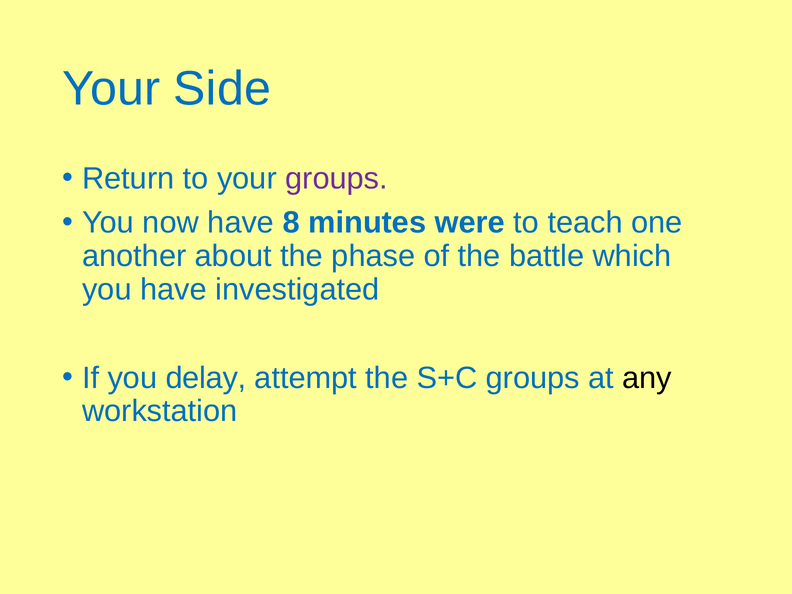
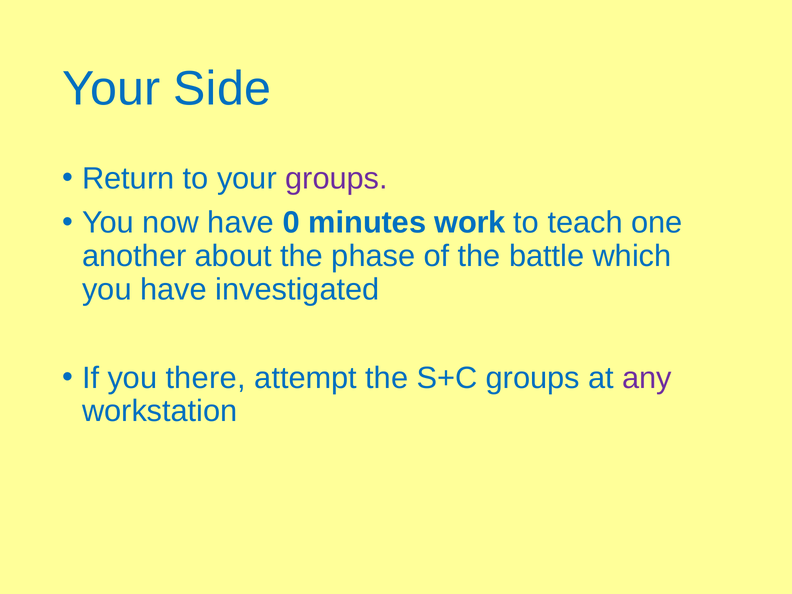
8: 8 -> 0
were: were -> work
delay: delay -> there
any colour: black -> purple
